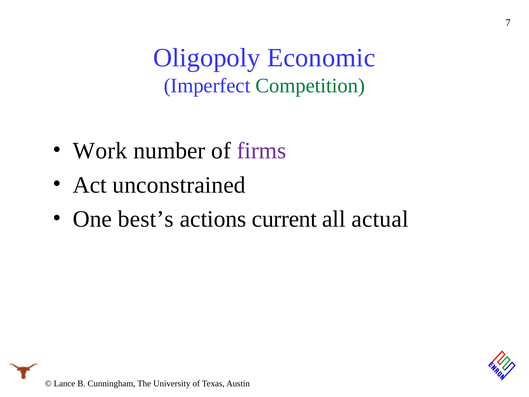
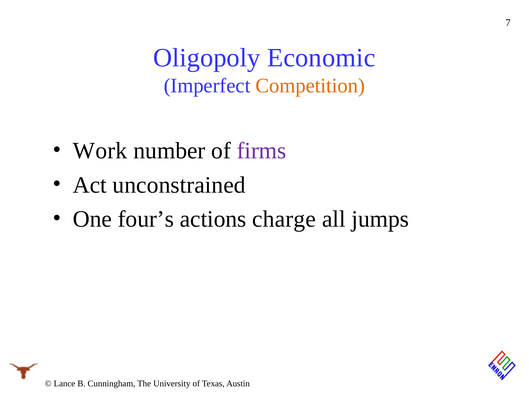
Competition colour: green -> orange
best’s: best’s -> four’s
current: current -> charge
actual: actual -> jumps
